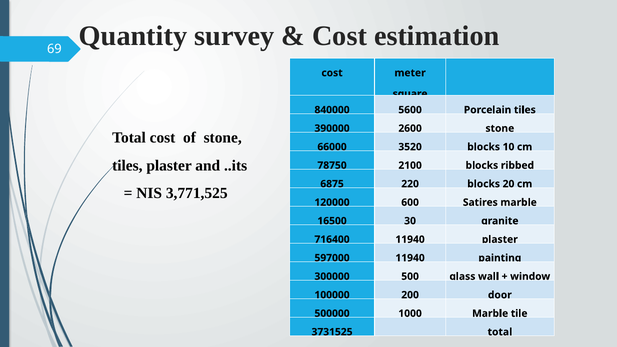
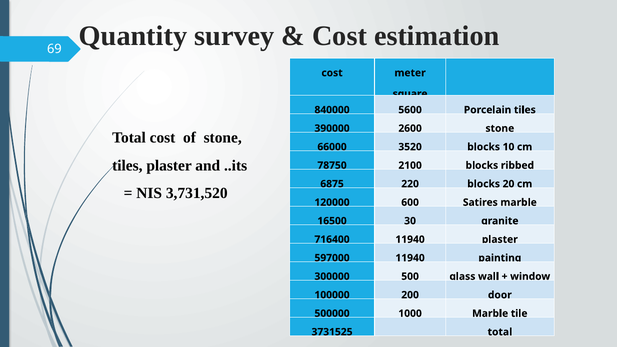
3,771,525: 3,771,525 -> 3,731,520
